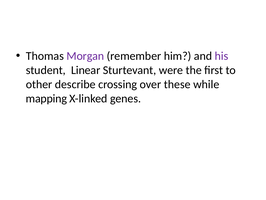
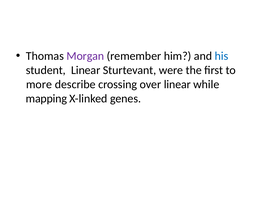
his colour: purple -> blue
other: other -> more
over these: these -> linear
